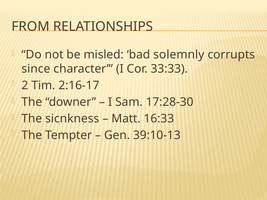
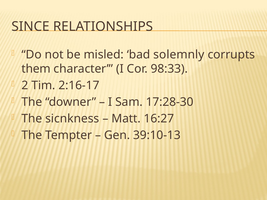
FROM: FROM -> SINCE
since: since -> them
33:33: 33:33 -> 98:33
16:33: 16:33 -> 16:27
